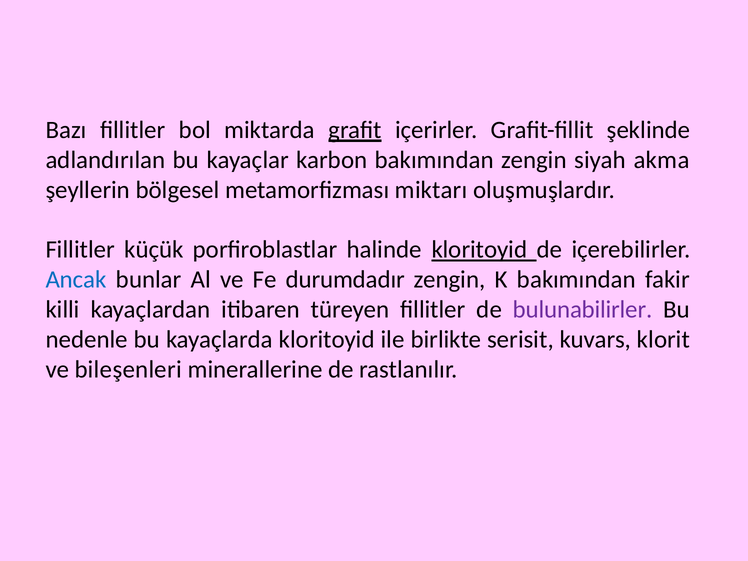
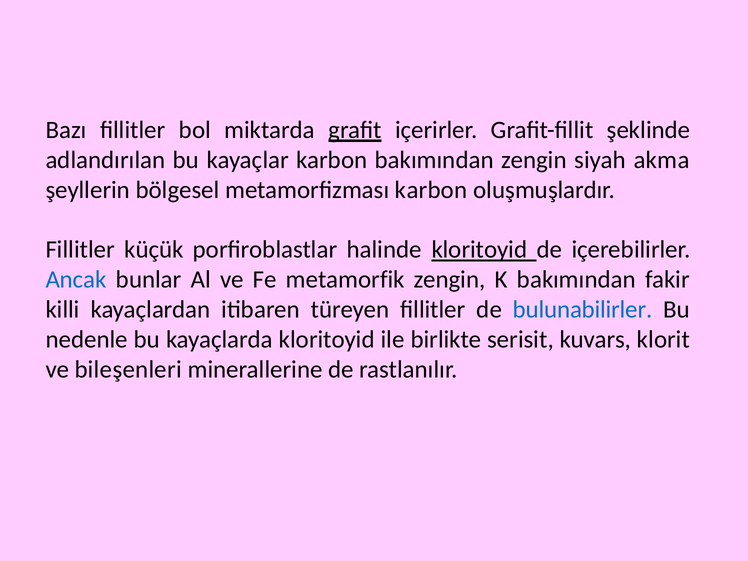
metamorfizması miktarı: miktarı -> karbon
durumdadır: durumdadır -> metamorfik
bulunabilirler colour: purple -> blue
